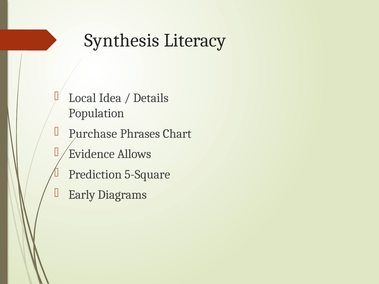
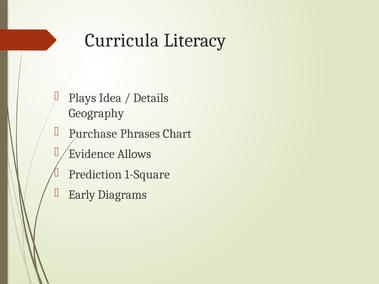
Synthesis: Synthesis -> Curricula
Local: Local -> Plays
Population: Population -> Geography
5-Square: 5-Square -> 1-Square
